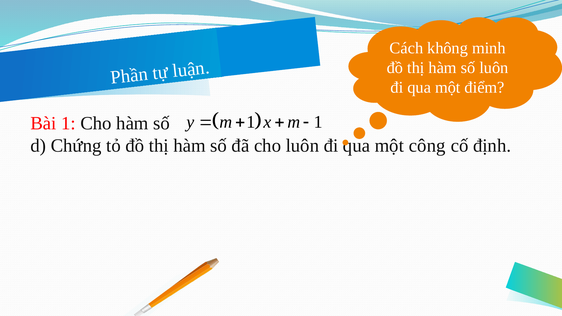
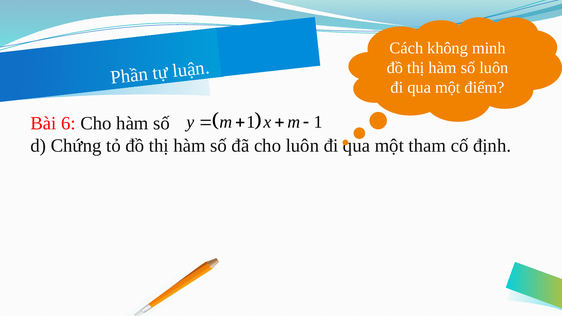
Bài 1: 1 -> 6
công: công -> tham
